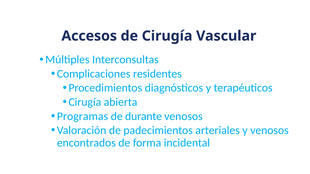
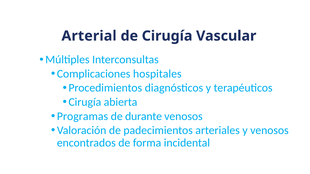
Accesos: Accesos -> Arterial
residentes: residentes -> hospitales
